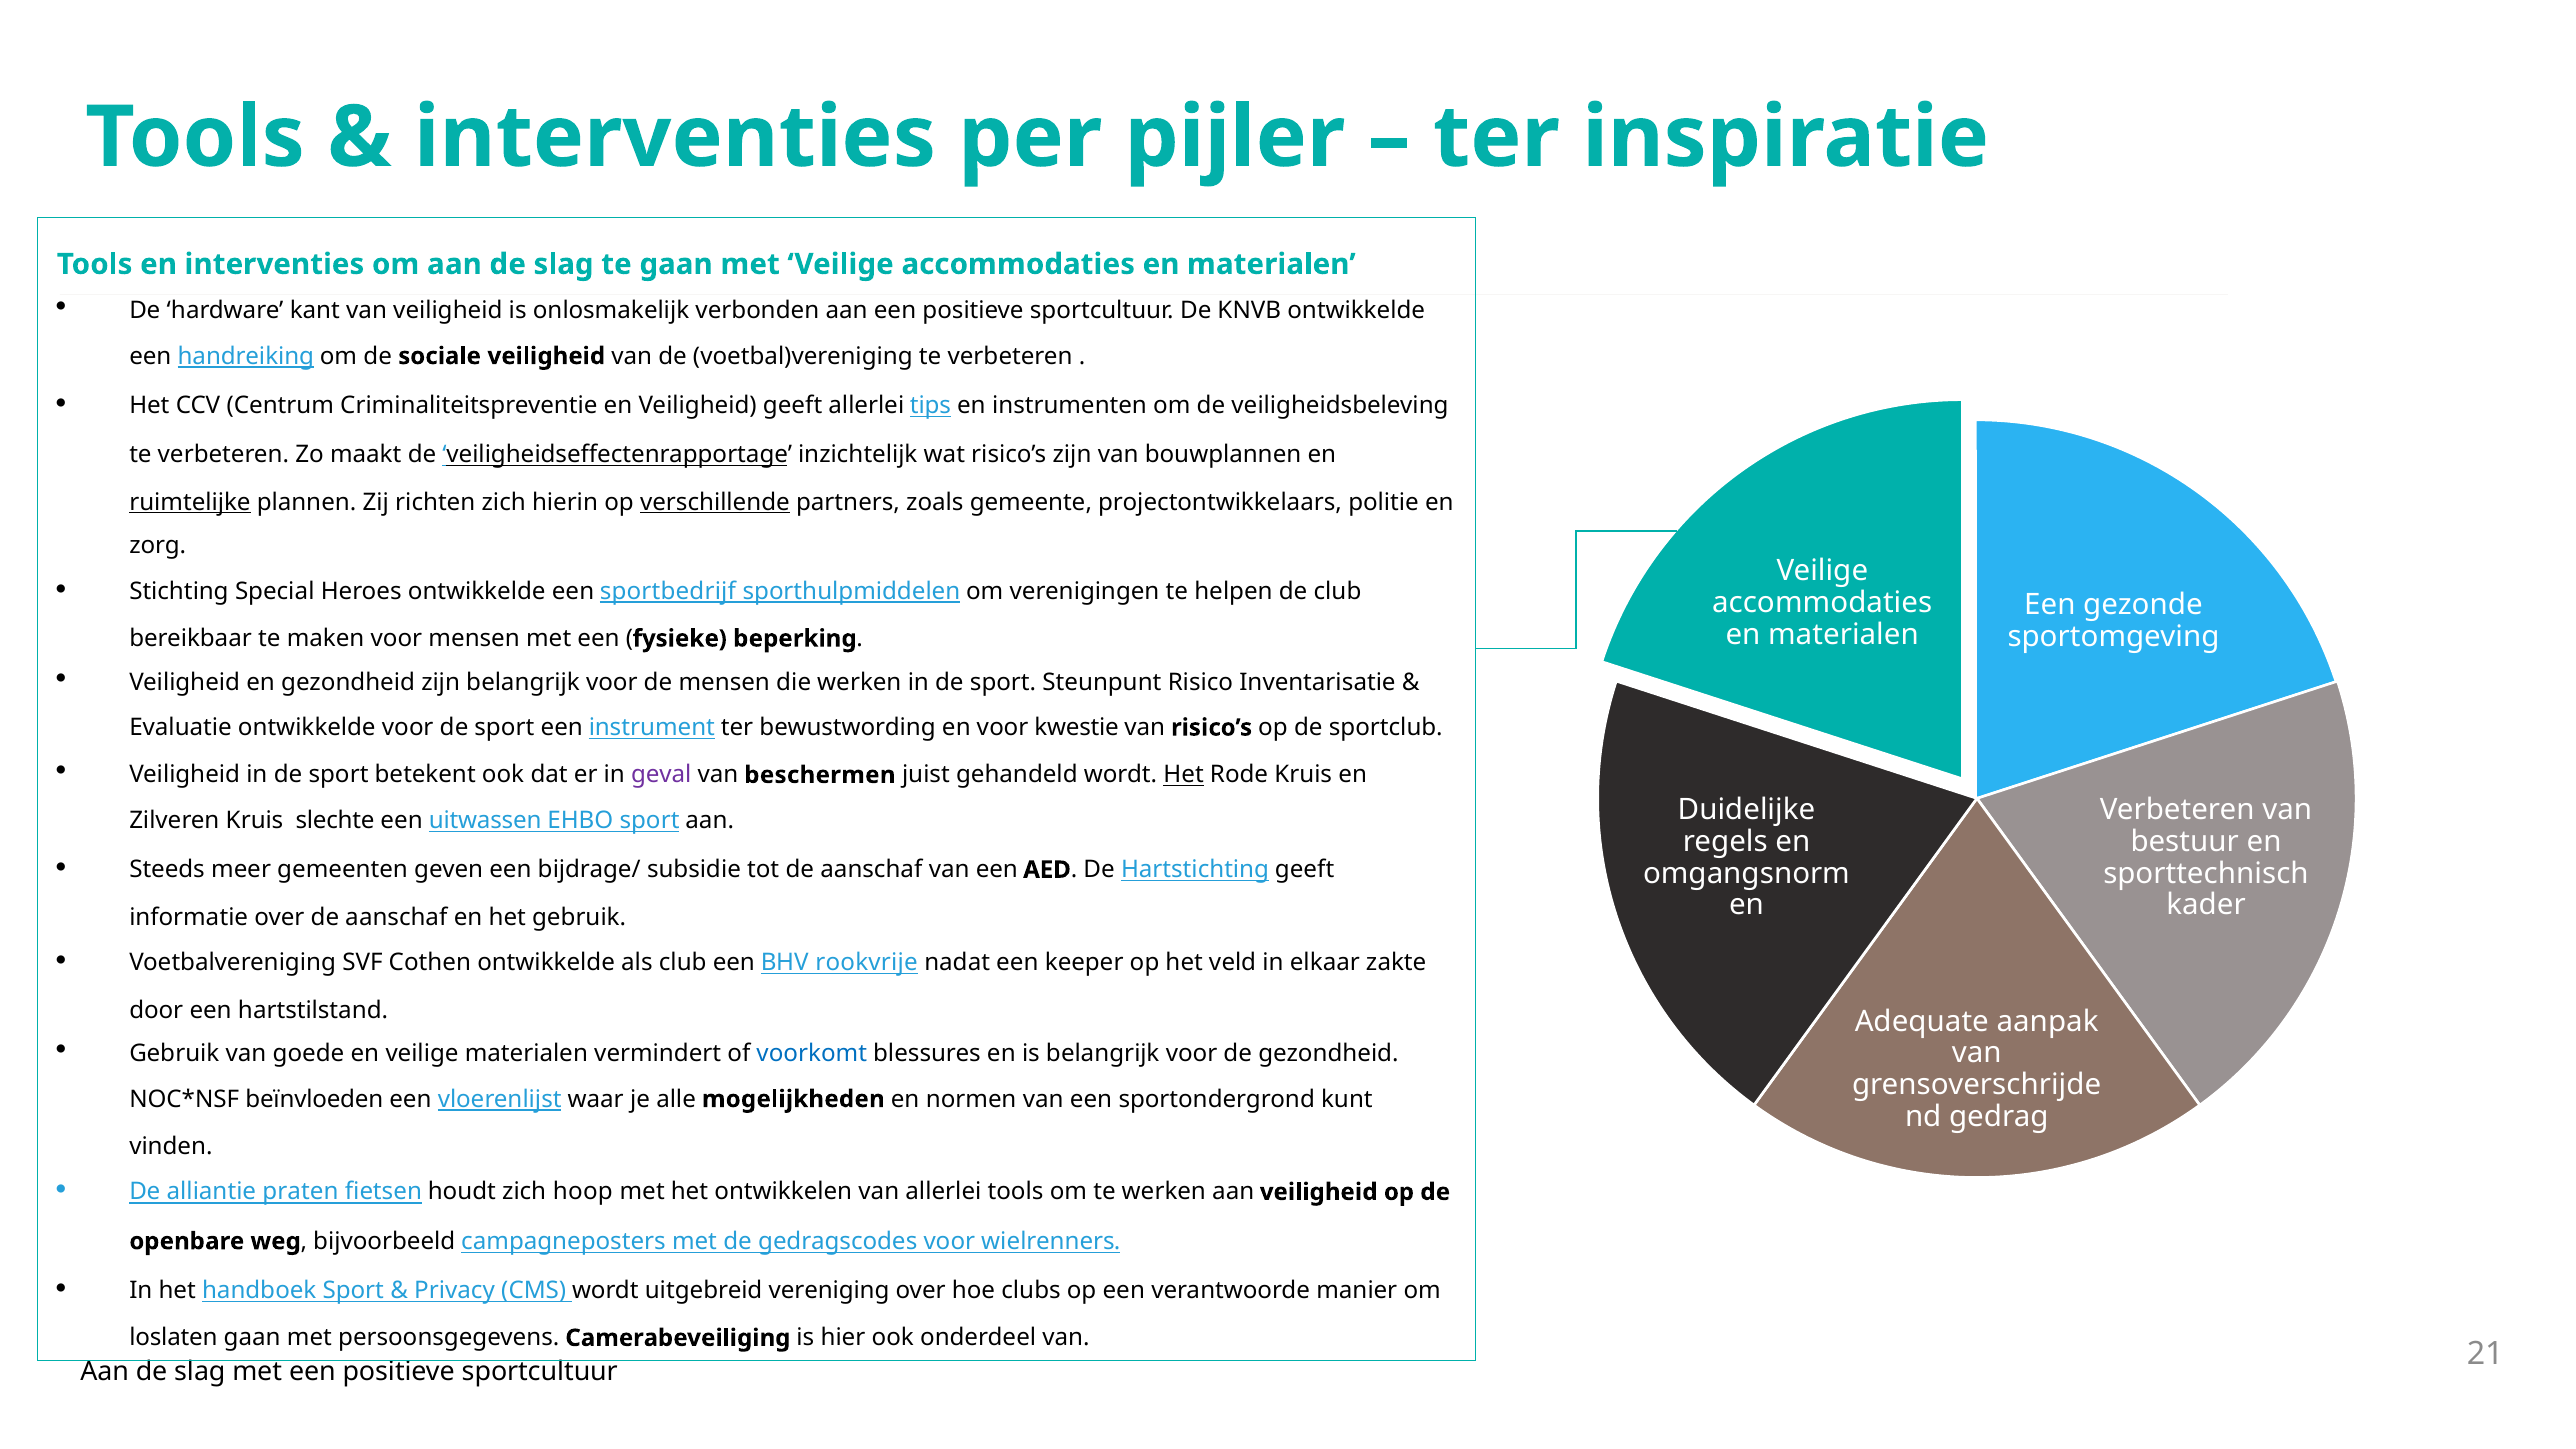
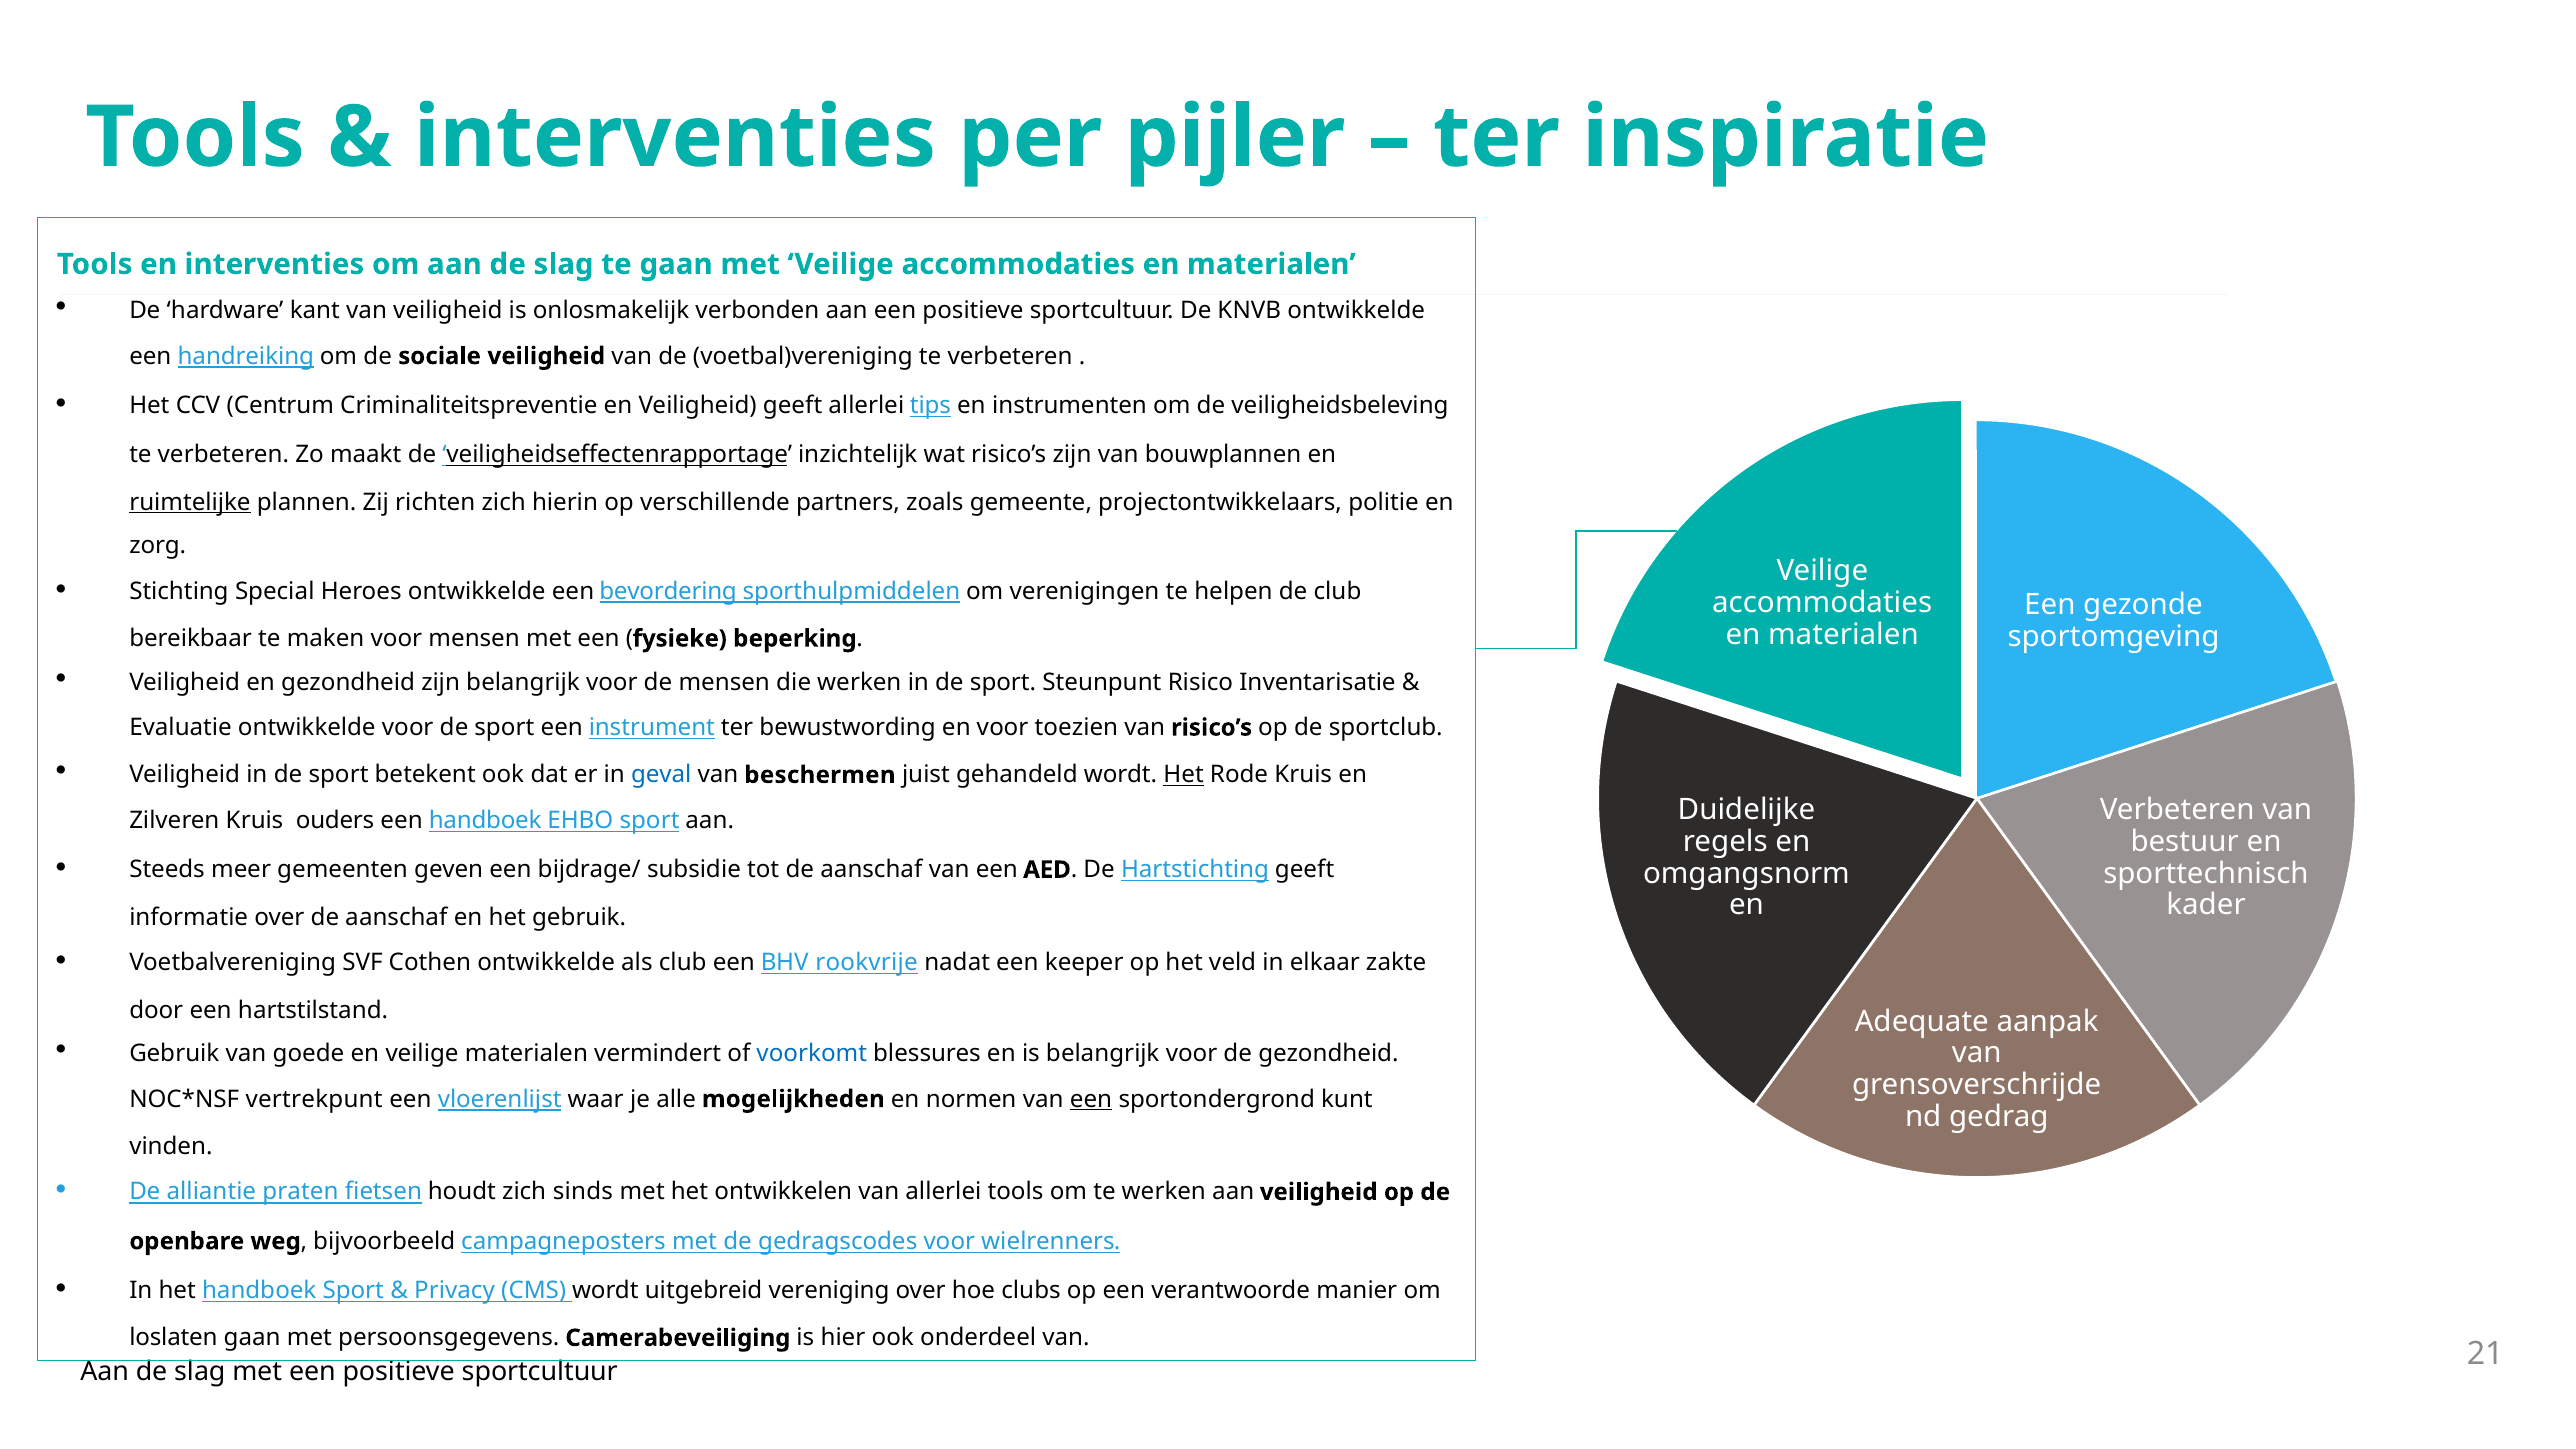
verschillende underline: present -> none
sportbedrijf: sportbedrijf -> bevordering
kwestie: kwestie -> toezien
geval colour: purple -> blue
slechte: slechte -> ouders
een uitwassen: uitwassen -> handboek
beïnvloeden: beïnvloeden -> vertrekpunt
een at (1091, 1099) underline: none -> present
hoop: hoop -> sinds
